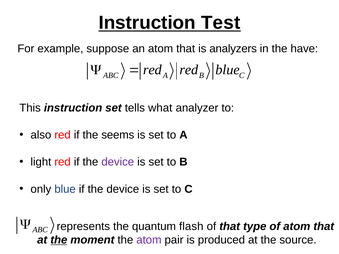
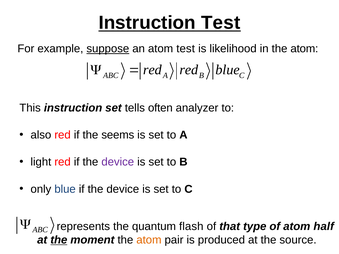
suppose underline: none -> present
an atom that: that -> test
analyzers: analyzers -> likelihood
in the have: have -> atom
what: what -> often
of atom that: that -> half
atom at (149, 240) colour: purple -> orange
